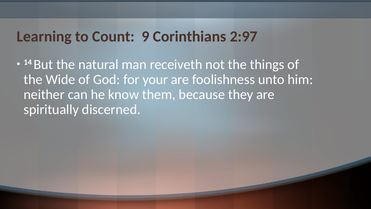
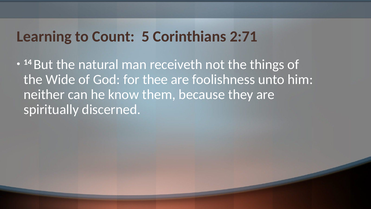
9: 9 -> 5
2:97: 2:97 -> 2:71
your: your -> thee
